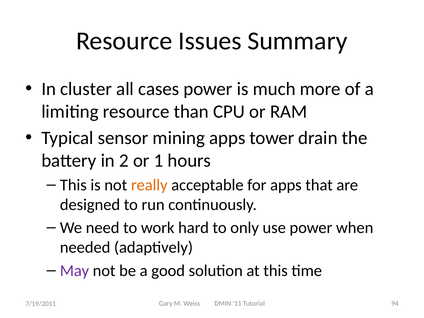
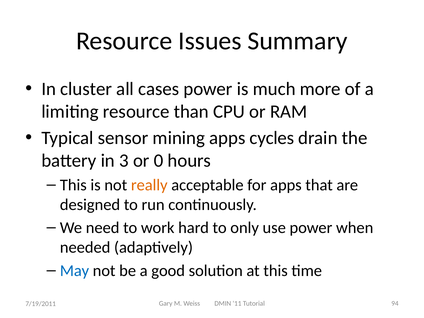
tower: tower -> cycles
2: 2 -> 3
1: 1 -> 0
May colour: purple -> blue
